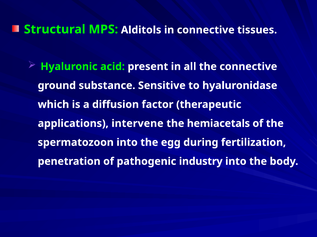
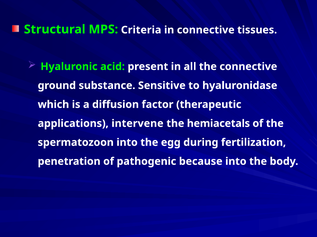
Alditols: Alditols -> Criteria
industry: industry -> because
